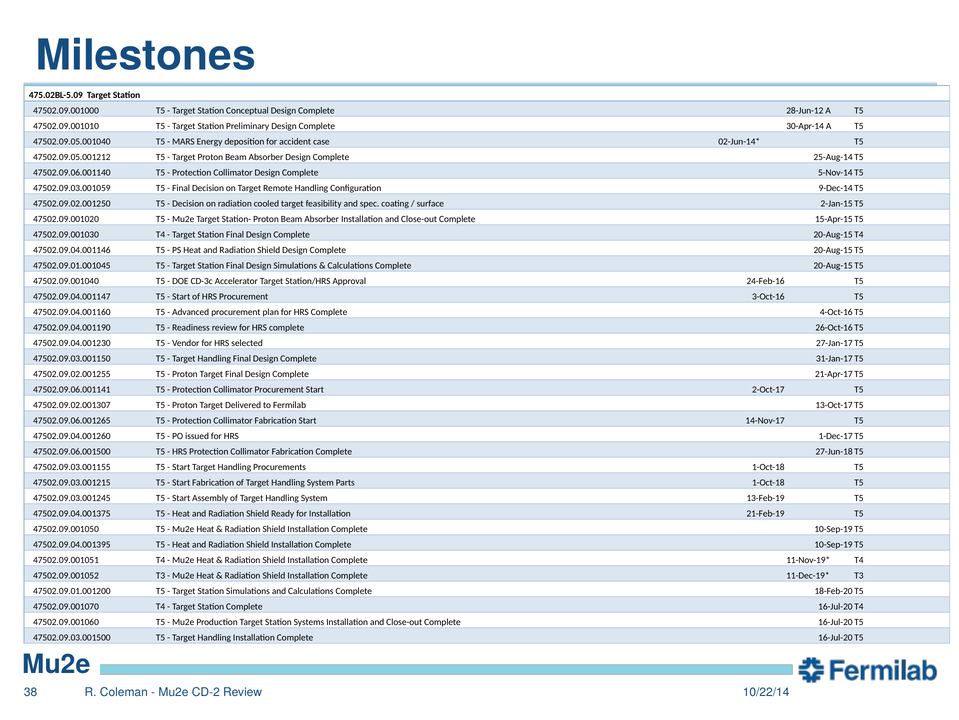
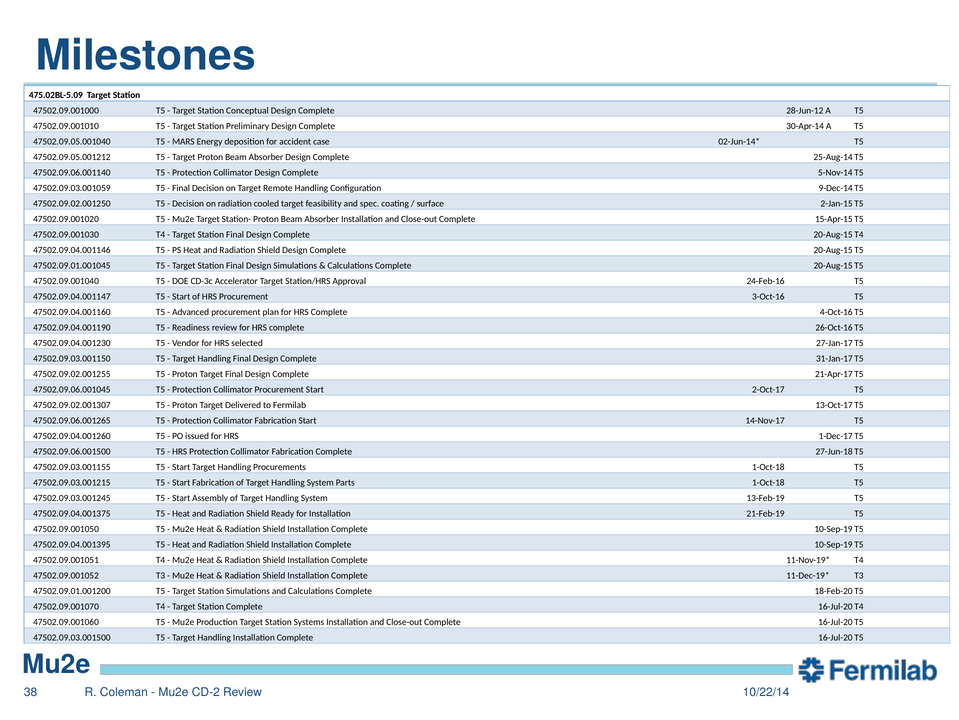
47502.09.06.001141: 47502.09.06.001141 -> 47502.09.06.001045
